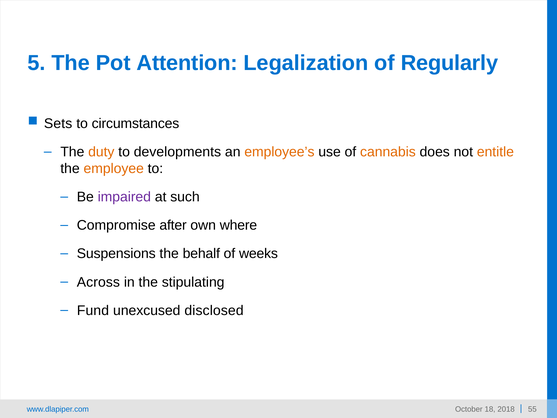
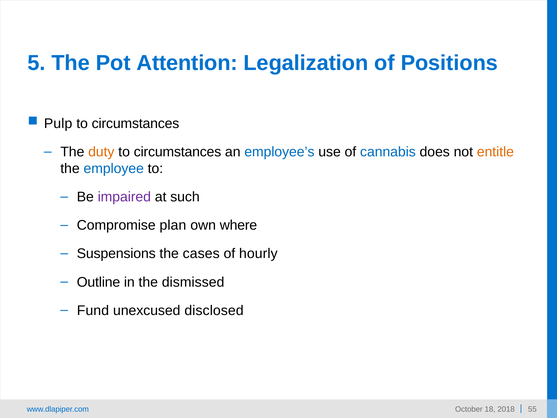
Regularly: Regularly -> Positions
Sets: Sets -> Pulp
developments at (177, 152): developments -> circumstances
employee’s colour: orange -> blue
cannabis colour: orange -> blue
employee colour: orange -> blue
after: after -> plan
behalf: behalf -> cases
weeks: weeks -> hourly
Across: Across -> Outline
stipulating: stipulating -> dismissed
